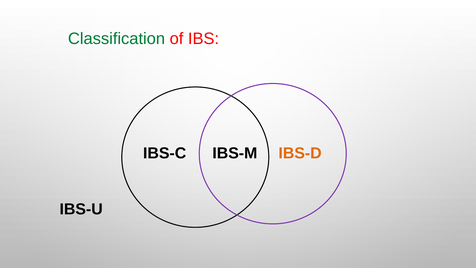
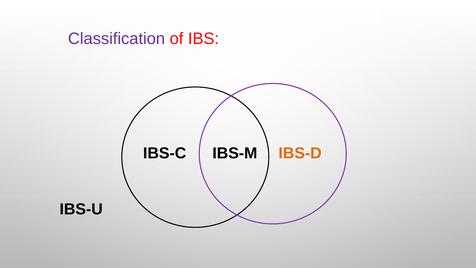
Classification colour: green -> purple
